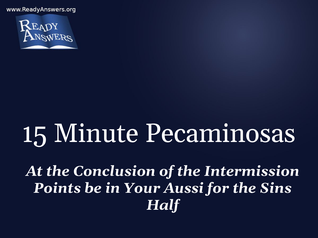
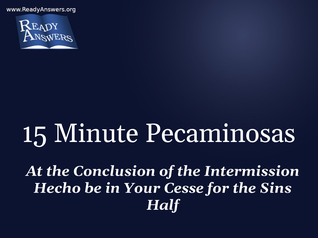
Points: Points -> Hecho
Aussi: Aussi -> Cesse
